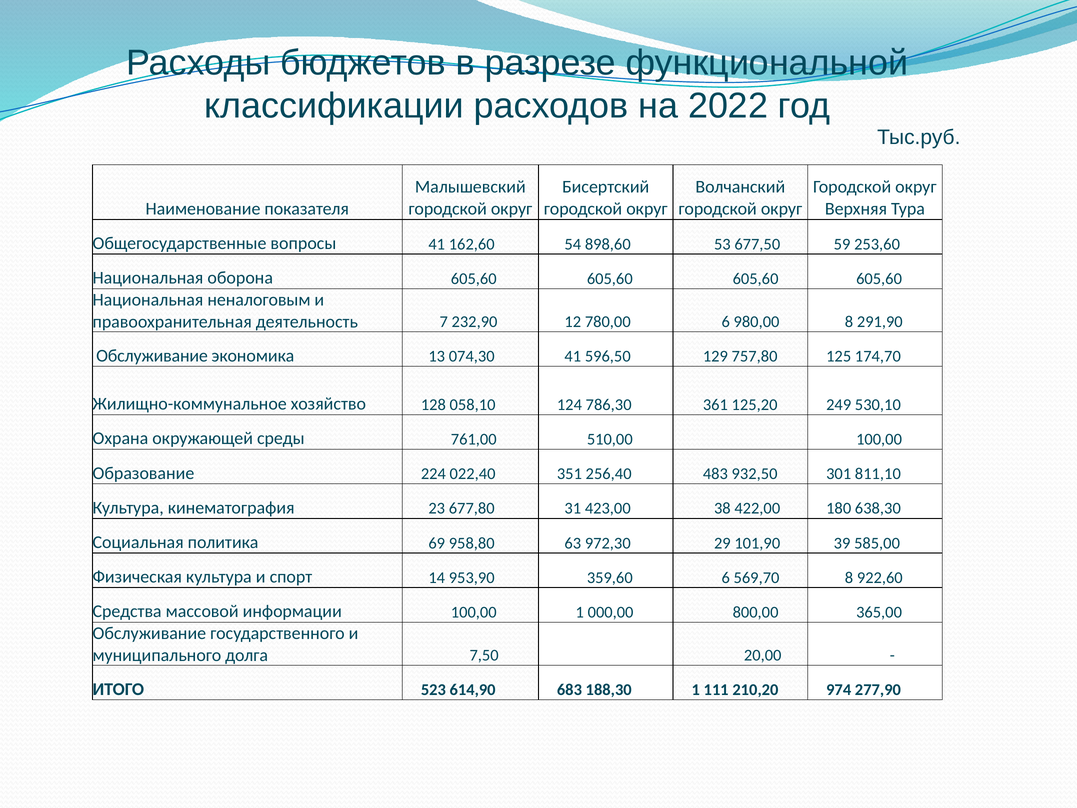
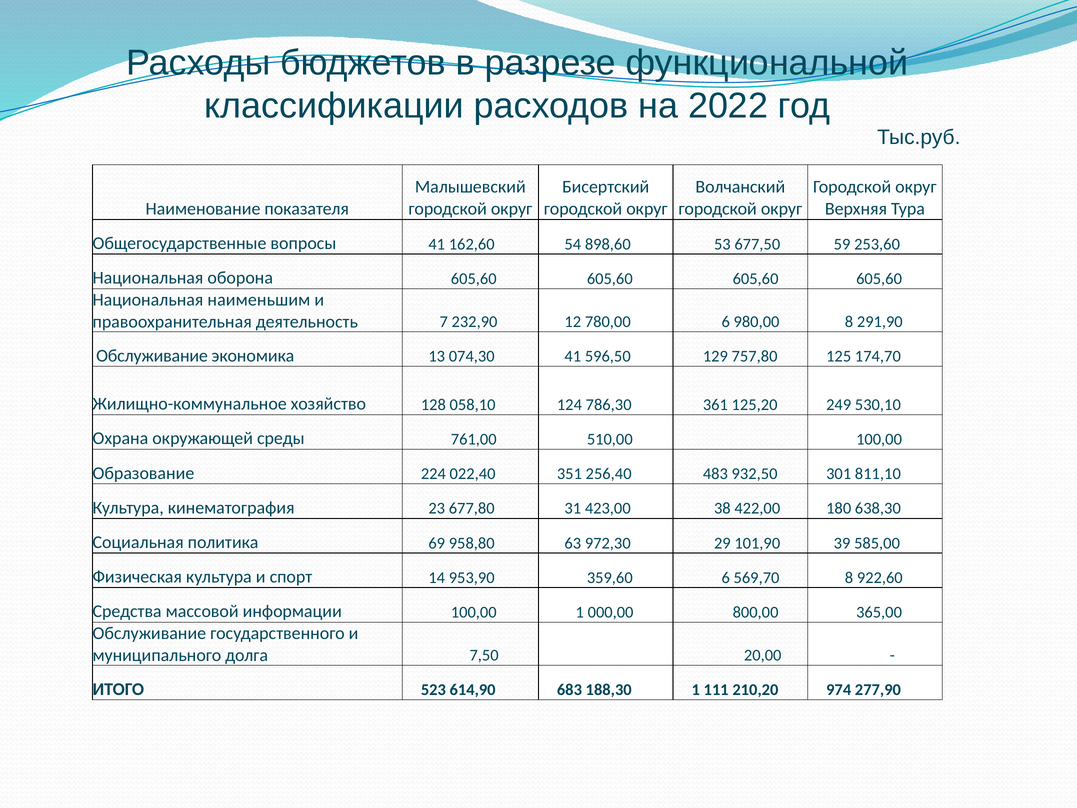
неналоговым: неналоговым -> наименьшим
